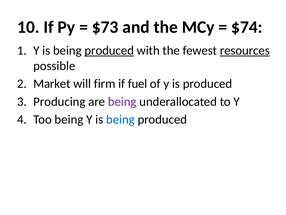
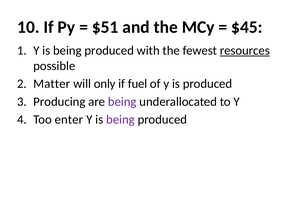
$73: $73 -> $51
$74: $74 -> $45
produced at (109, 50) underline: present -> none
Market: Market -> Matter
firm: firm -> only
Too being: being -> enter
being at (120, 119) colour: blue -> purple
